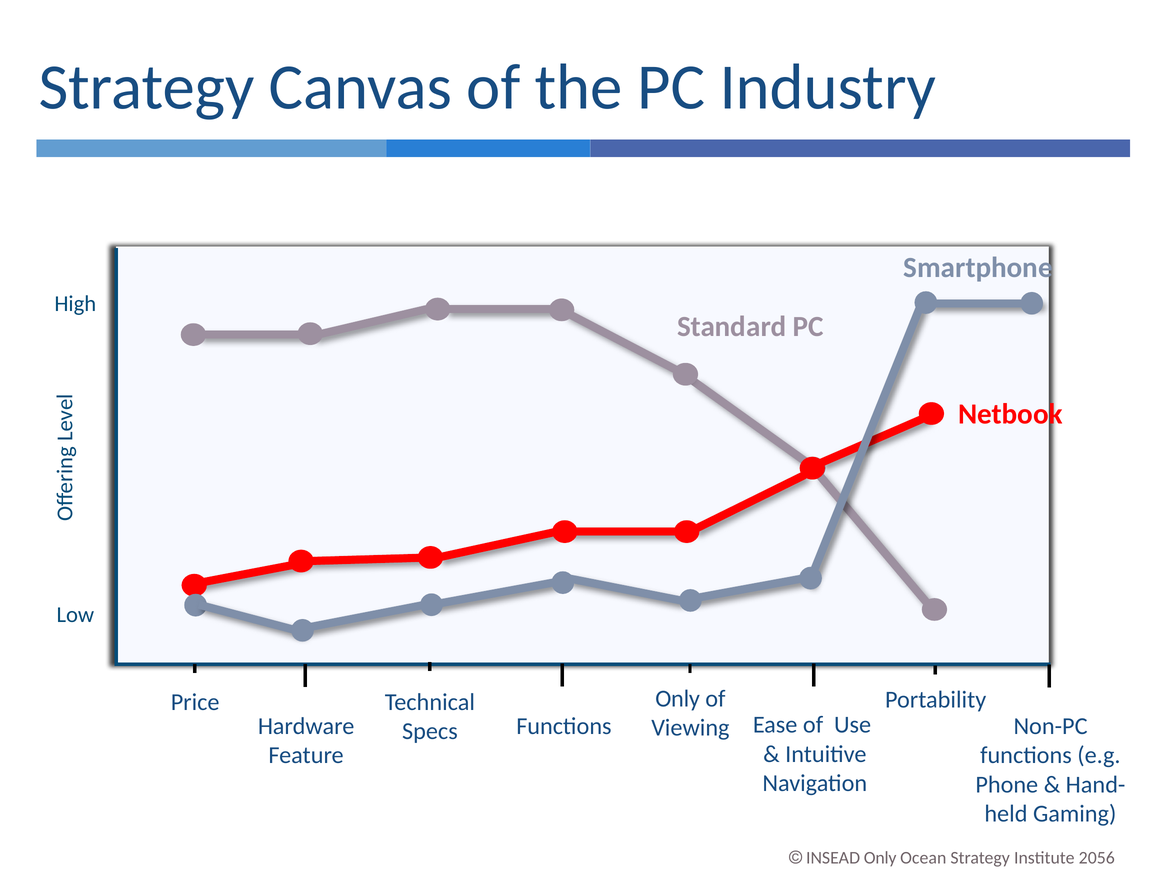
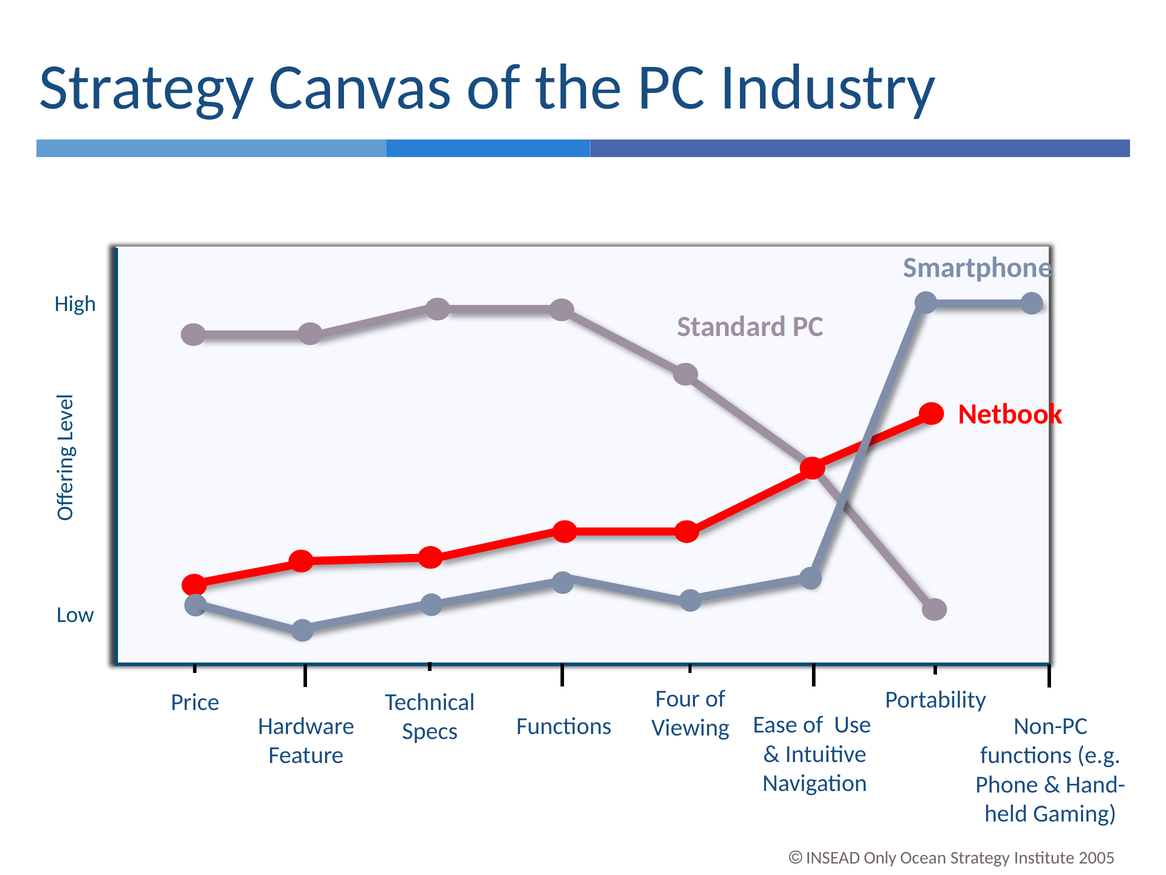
Only at (678, 698): Only -> Four
2056: 2056 -> 2005
